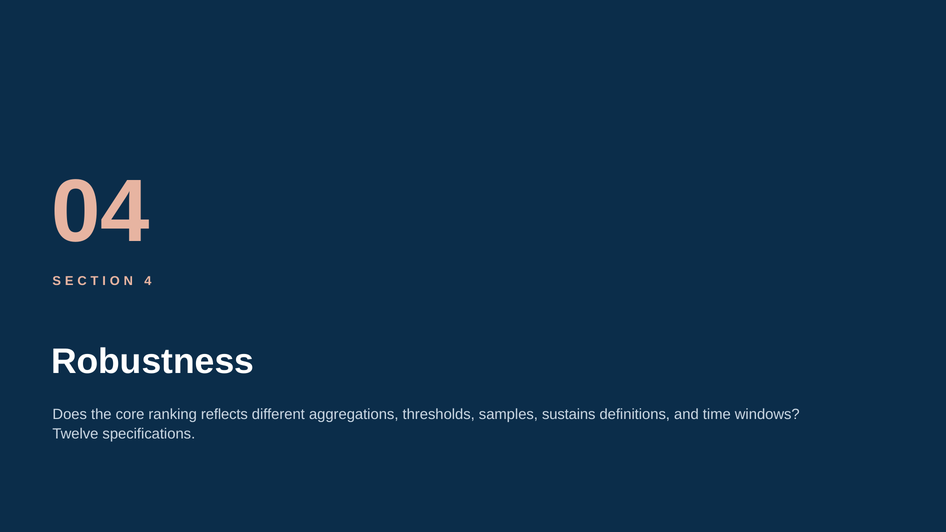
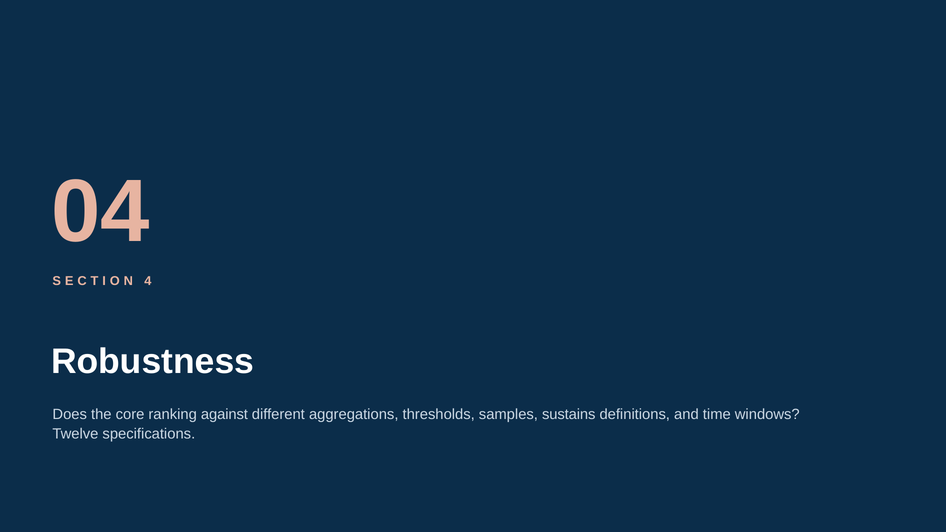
reflects: reflects -> against
